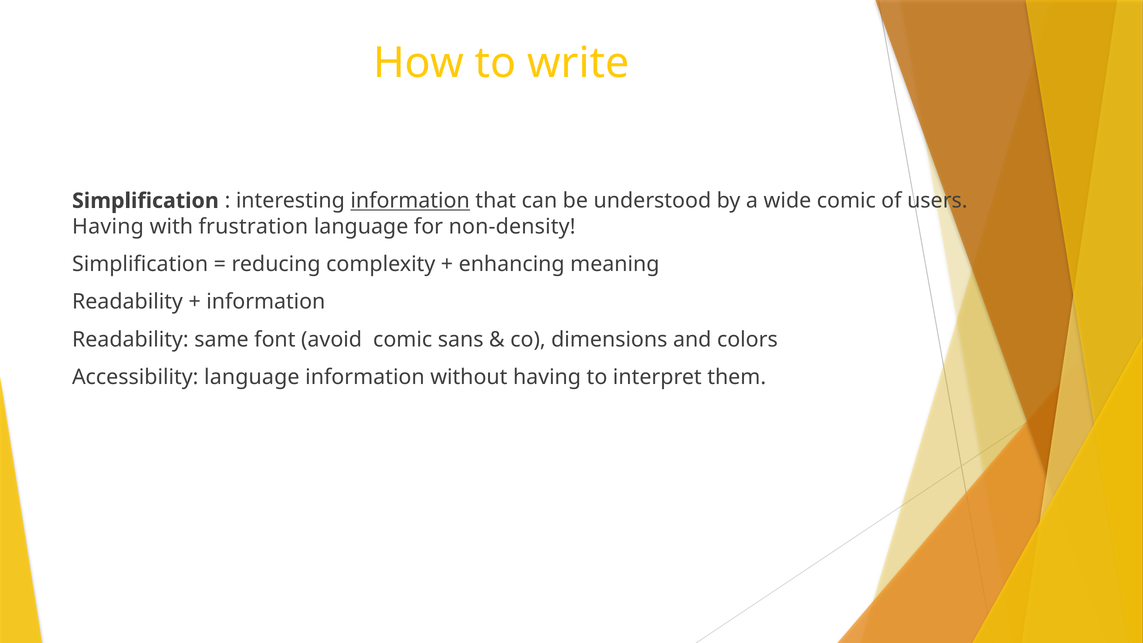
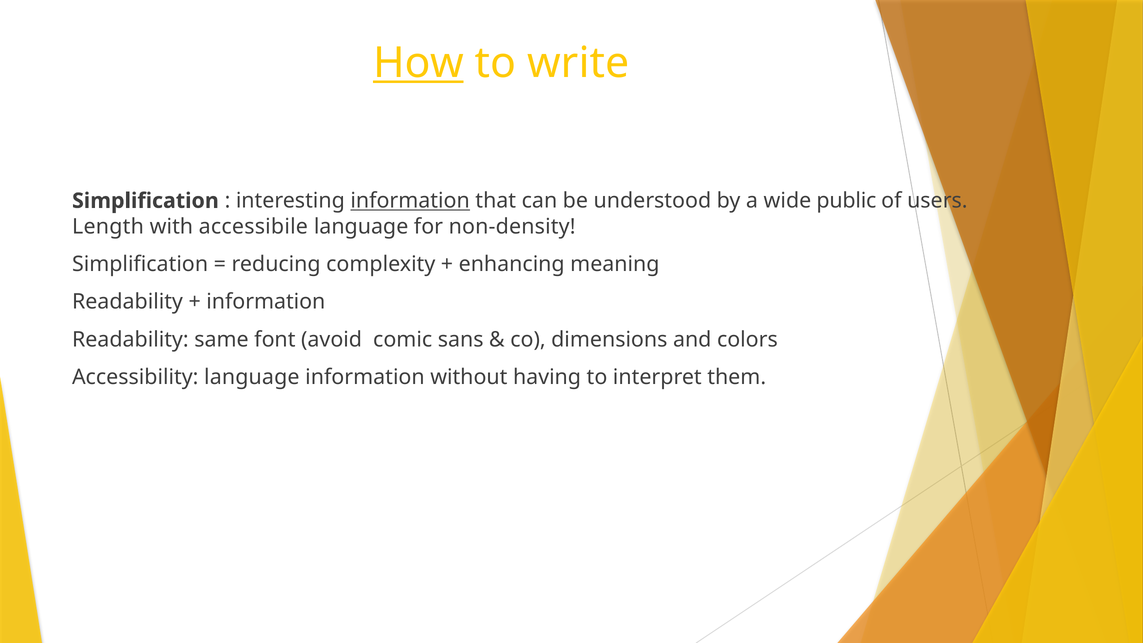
How underline: none -> present
wide comic: comic -> public
Having at (108, 227): Having -> Length
frustration: frustration -> accessibile
